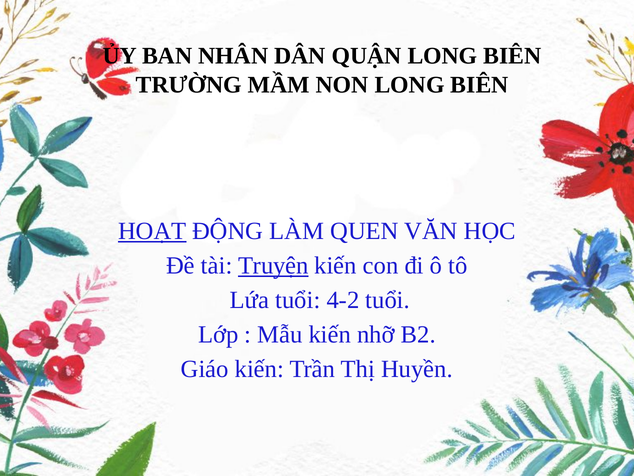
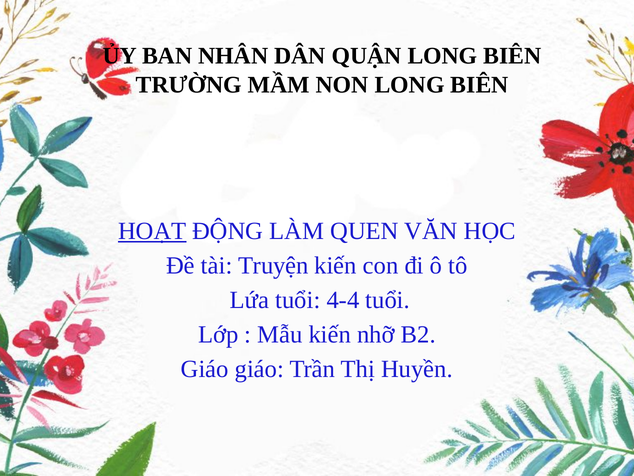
Truyện underline: present -> none
4-2: 4-2 -> 4-4
Giáo kiến: kiến -> giáo
